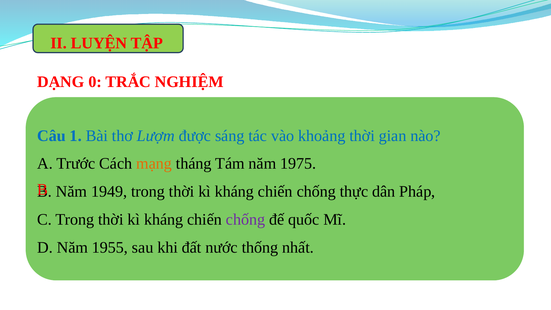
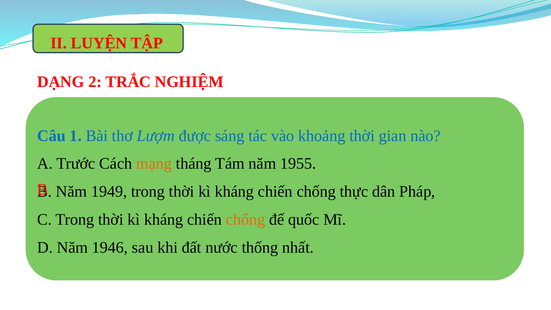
0: 0 -> 2
1975: 1975 -> 1955
chống at (246, 219) colour: purple -> orange
1955: 1955 -> 1946
